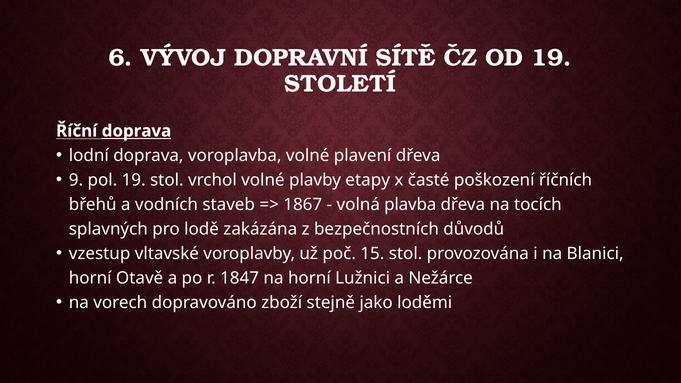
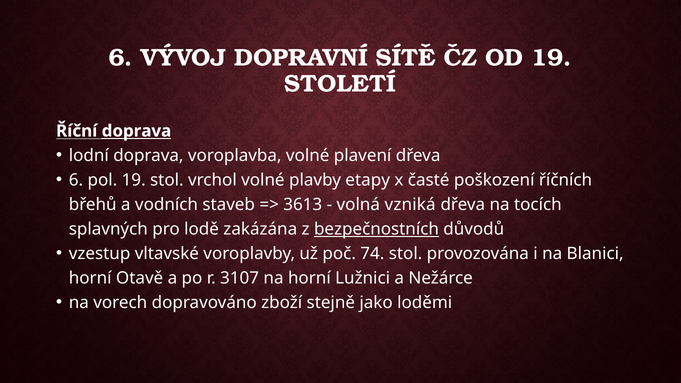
9 at (76, 180): 9 -> 6
1867: 1867 -> 3613
plavba: plavba -> vzniká
bezpečnostních underline: none -> present
15: 15 -> 74
1847: 1847 -> 3107
